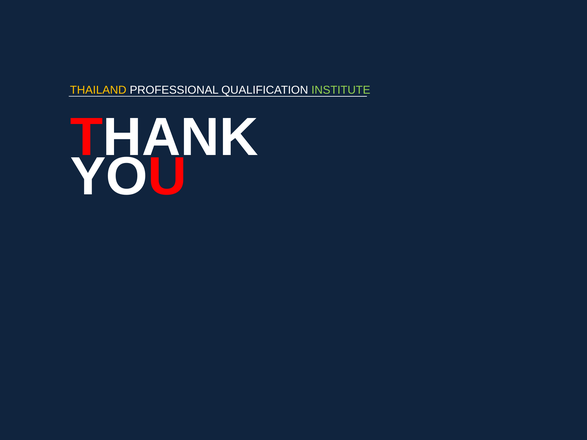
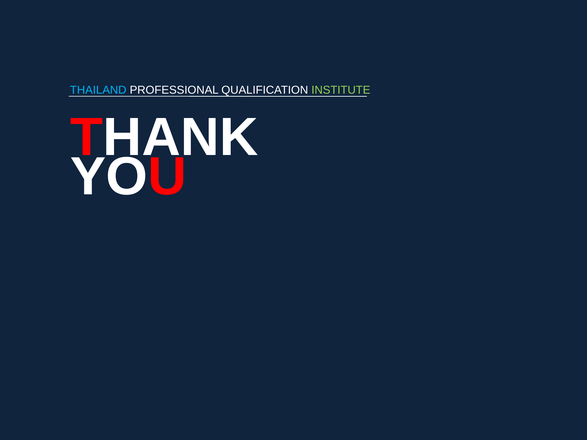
THAILAND colour: yellow -> light blue
